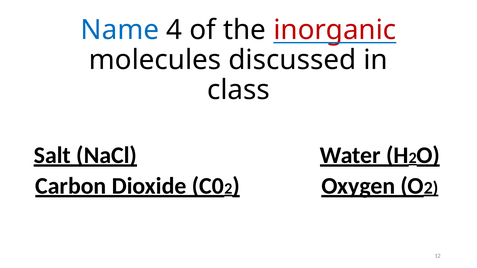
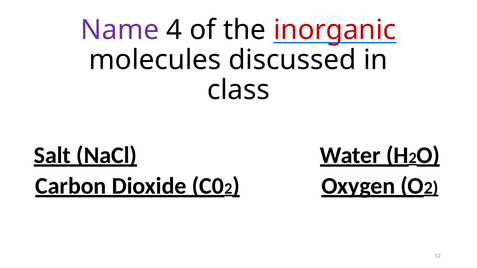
Name colour: blue -> purple
